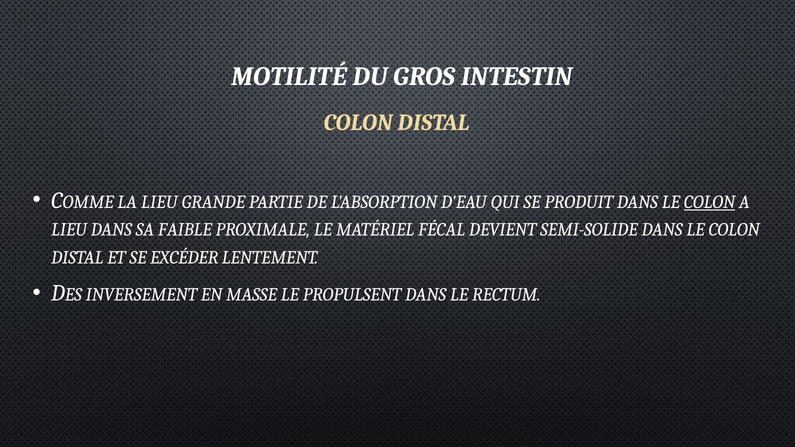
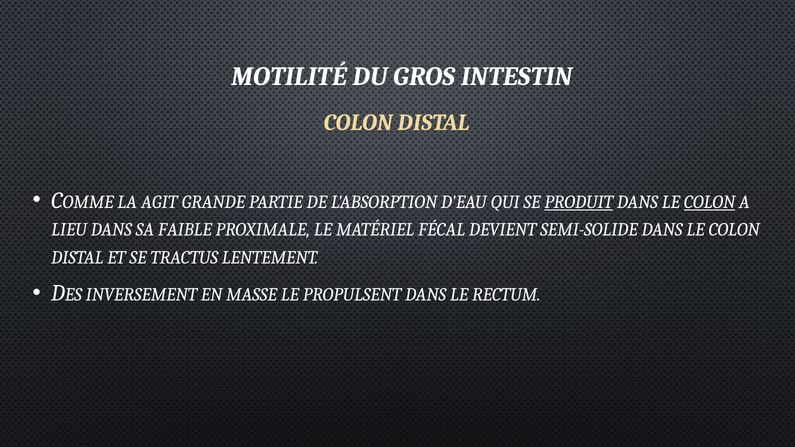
LA LIEU: LIEU -> AGIT
PRODUIT underline: none -> present
EXCÉDER: EXCÉDER -> TRACTUS
